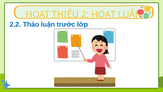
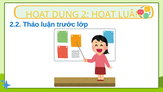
THIỆU: THIỆU -> DUNG
